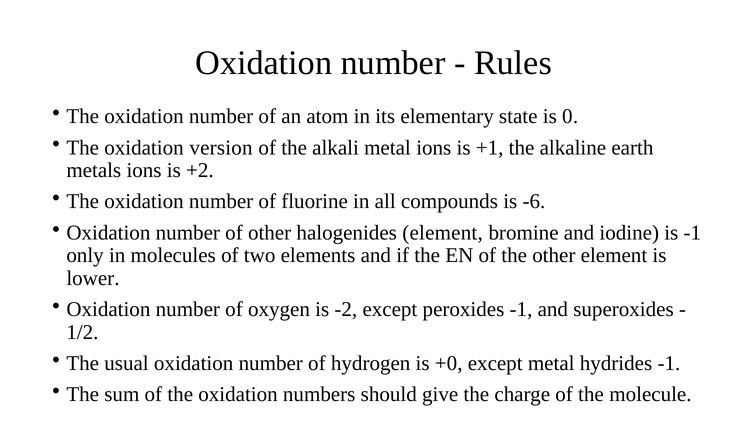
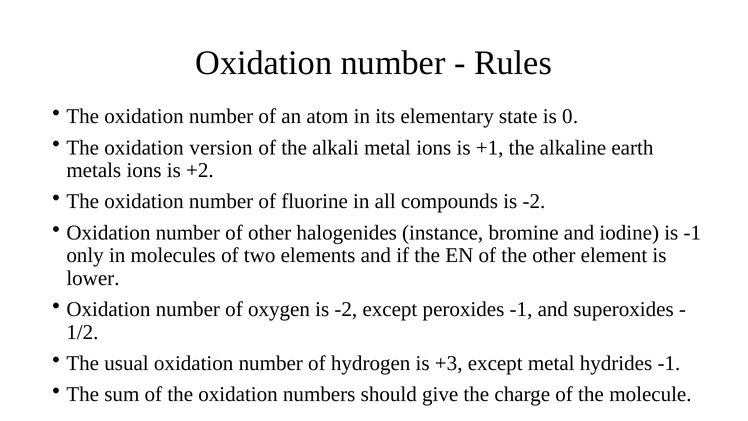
compounds is -6: -6 -> -2
halogenides element: element -> instance
+0: +0 -> +3
